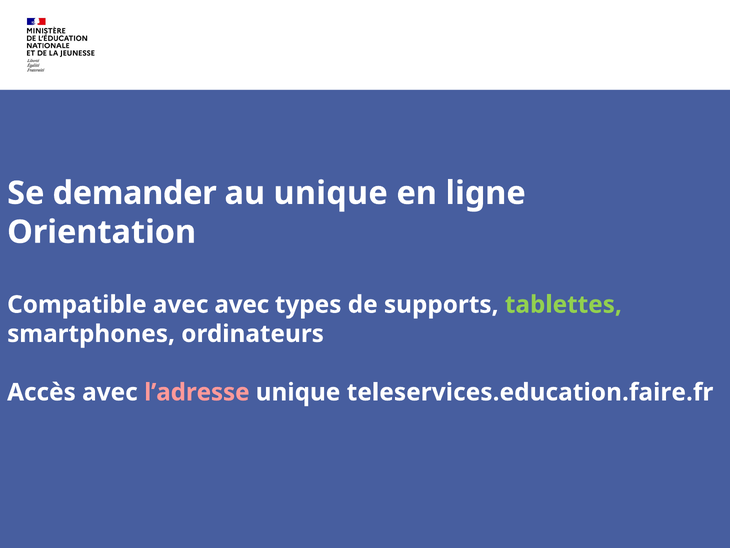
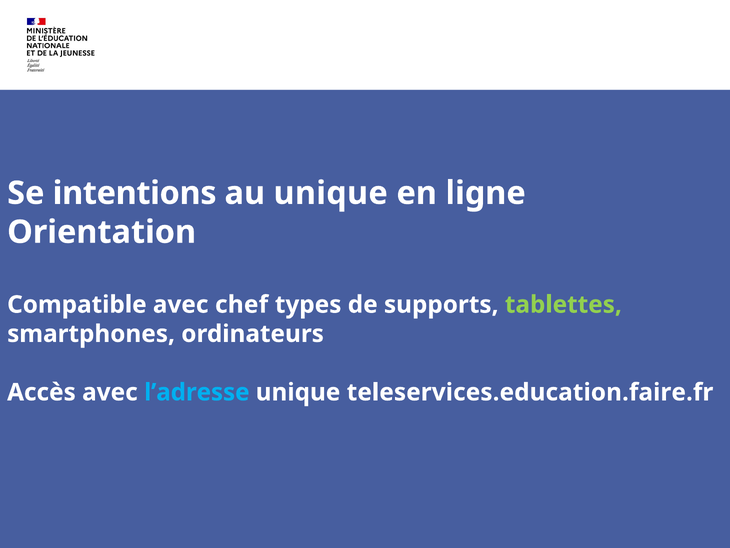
demander: demander -> intentions
avec avec: avec -> chef
l’adresse colour: pink -> light blue
